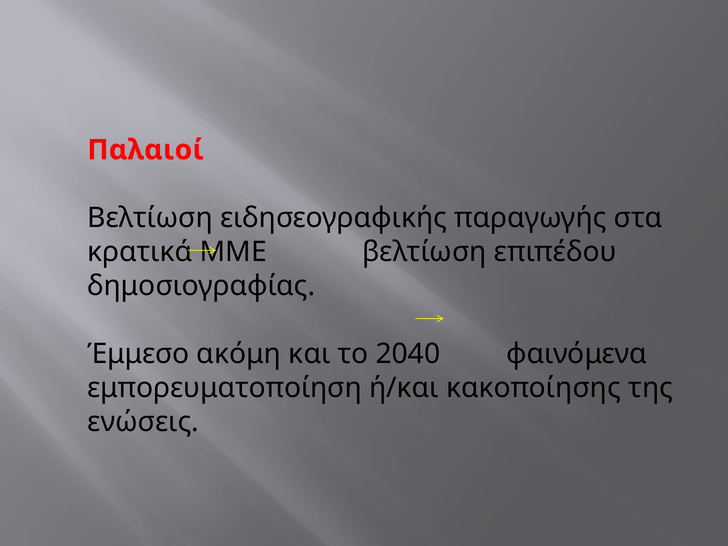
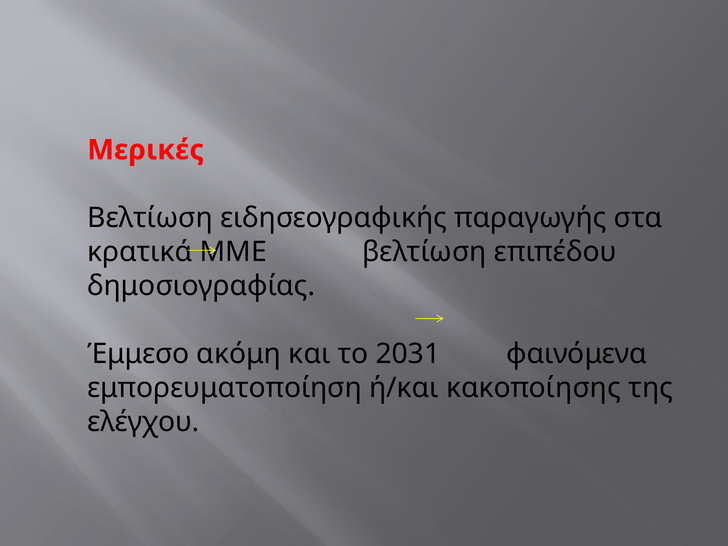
Παλαιοί: Παλαιοί -> Μερικές
2040: 2040 -> 2031
ενώσεις: ενώσεις -> ελέγχου
